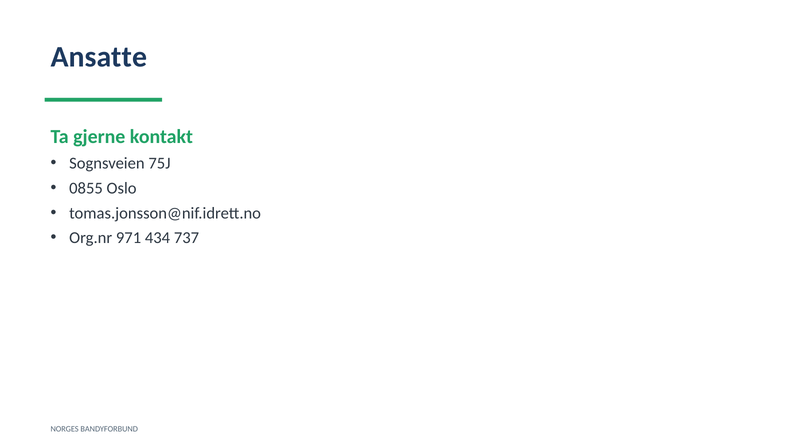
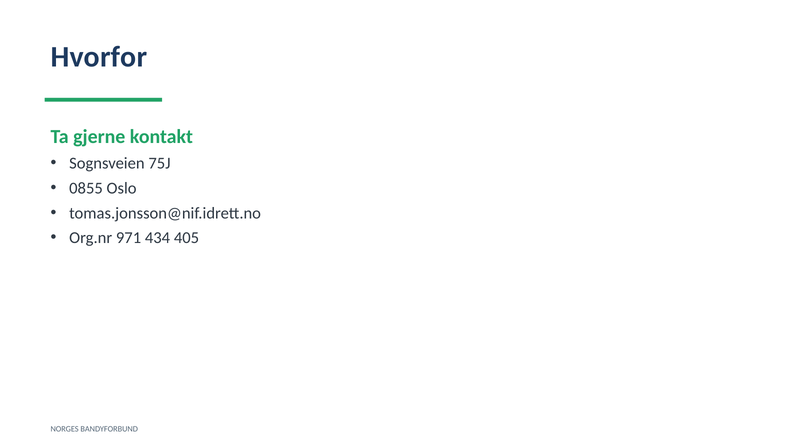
Ansatte: Ansatte -> Hvorfor
737: 737 -> 405
